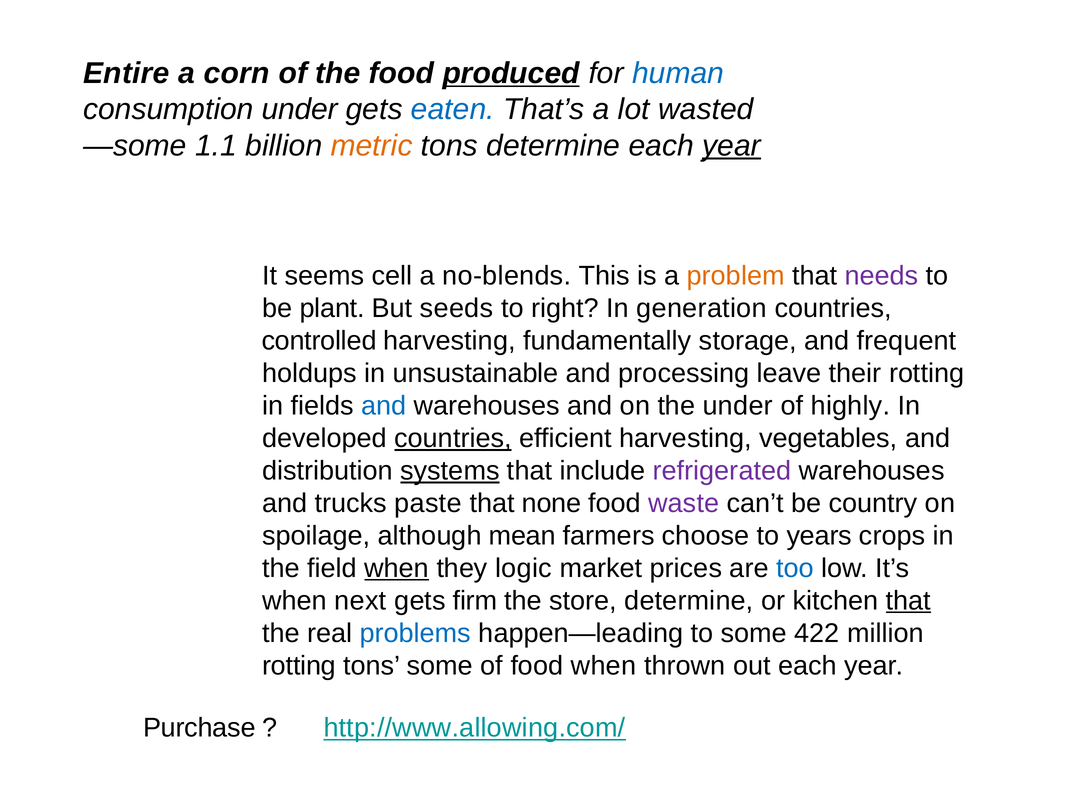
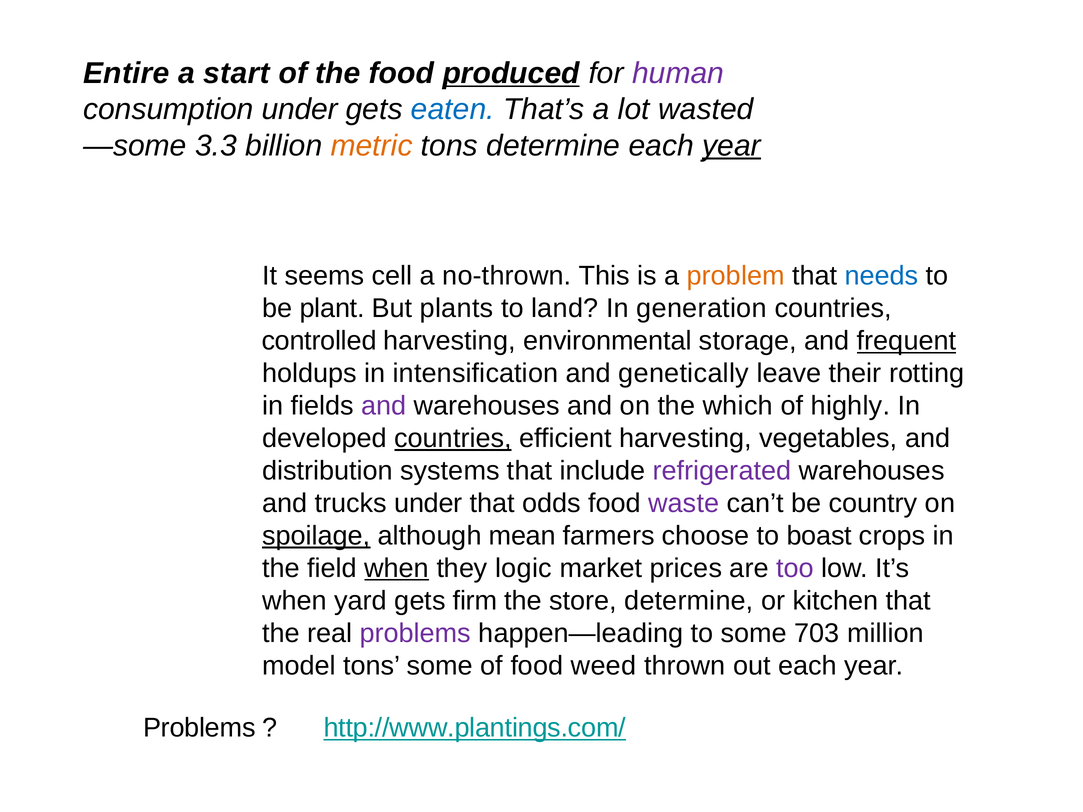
corn: corn -> start
human colour: blue -> purple
1.1: 1.1 -> 3.3
no-blends: no-blends -> no-thrown
needs colour: purple -> blue
seeds: seeds -> plants
right: right -> land
fundamentally: fundamentally -> environmental
frequent underline: none -> present
unsustainable: unsustainable -> intensification
processing: processing -> genetically
and at (384, 406) colour: blue -> purple
the under: under -> which
systems underline: present -> none
trucks paste: paste -> under
none: none -> odds
spoilage underline: none -> present
years: years -> boast
too colour: blue -> purple
next: next -> yard
that at (908, 601) underline: present -> none
problems at (415, 633) colour: blue -> purple
422: 422 -> 703
rotting at (299, 666): rotting -> model
food when: when -> weed
Purchase at (199, 728): Purchase -> Problems
http://www.allowing.com/: http://www.allowing.com/ -> http://www.plantings.com/
